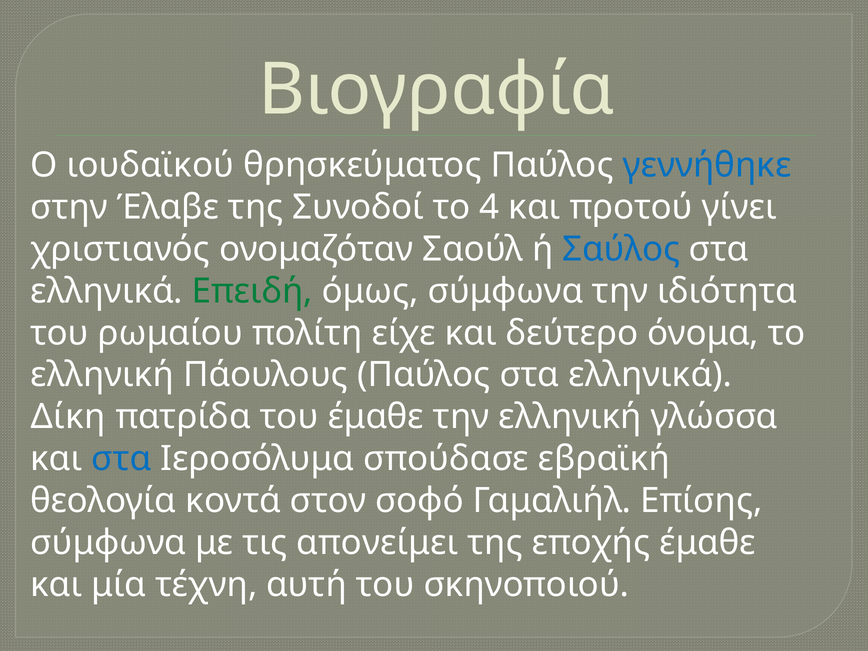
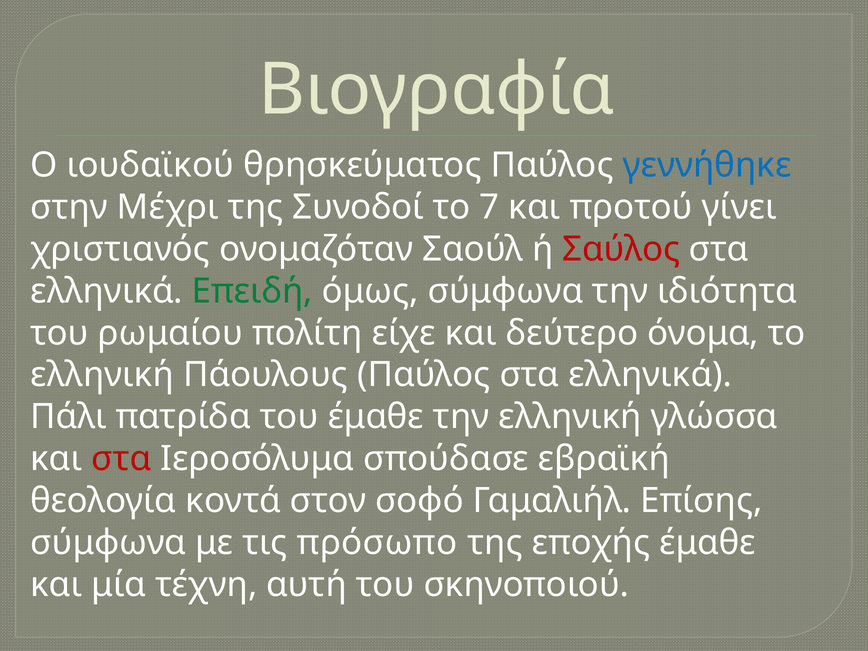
Έλαβε: Έλαβε -> Μέχρι
4: 4 -> 7
Σαύλος colour: blue -> red
Δίκη: Δίκη -> Πάλι
στα at (121, 459) colour: blue -> red
απονείμει: απονείμει -> πρόσωπο
